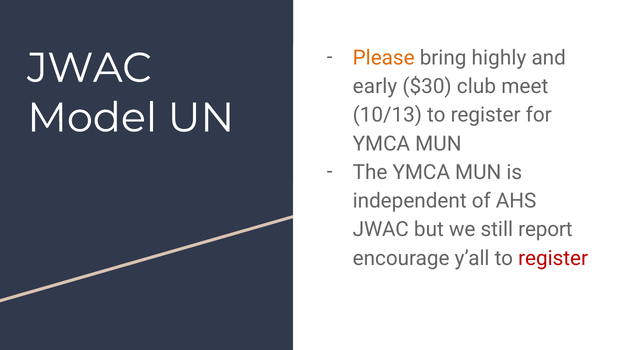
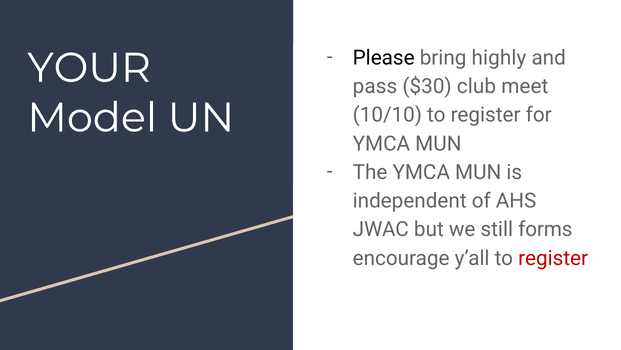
Please colour: orange -> black
JWAC at (89, 68): JWAC -> YOUR
early: early -> pass
10/13: 10/13 -> 10/10
report: report -> forms
